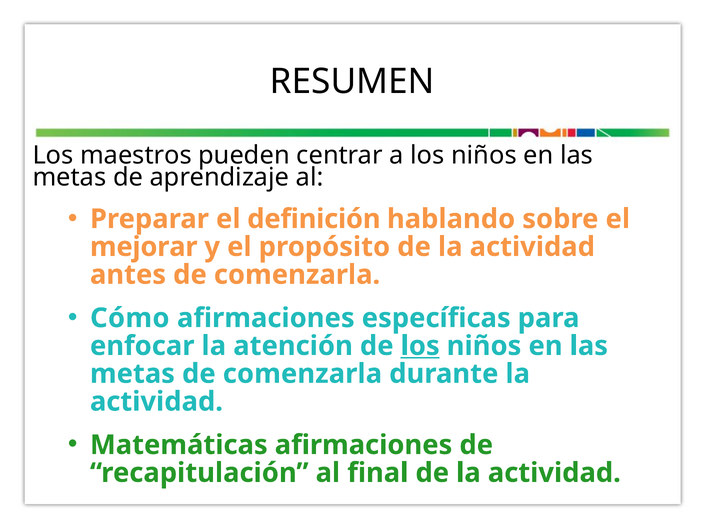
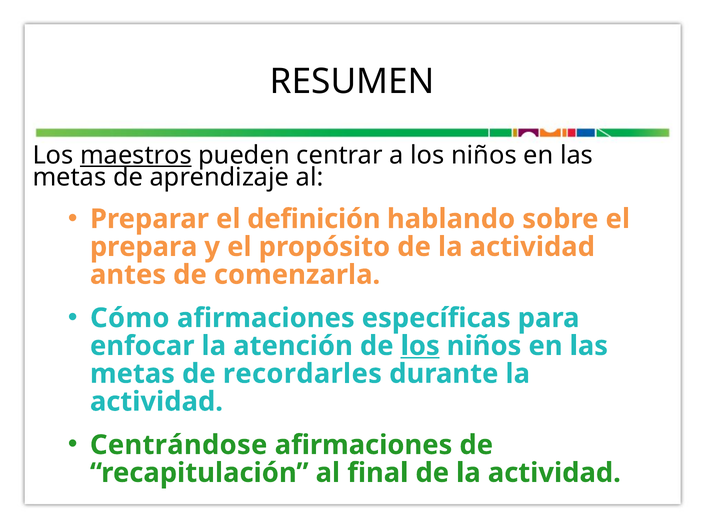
maestros underline: none -> present
mejorar: mejorar -> prepara
metas de comenzarla: comenzarla -> recordarles
Matemáticas: Matemáticas -> Centrándose
